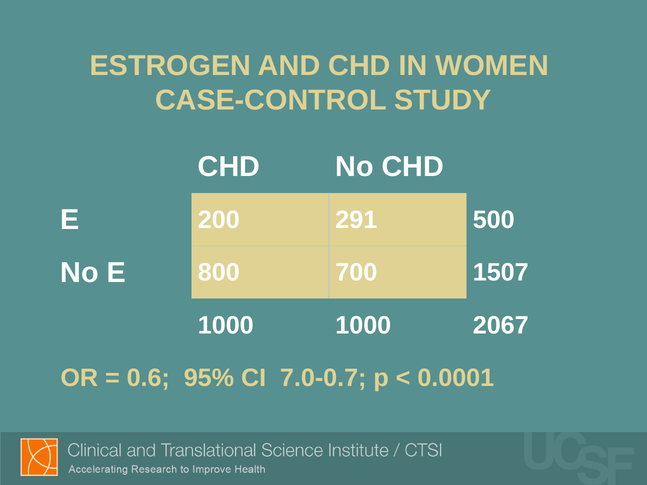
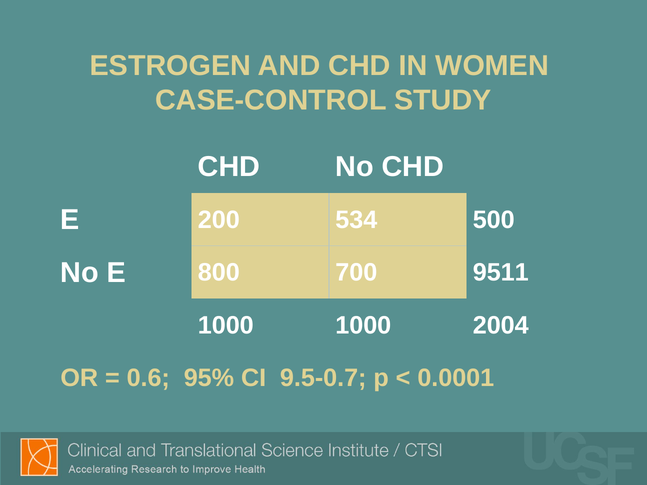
291: 291 -> 534
1507: 1507 -> 9511
2067: 2067 -> 2004
7.0-0.7: 7.0-0.7 -> 9.5-0.7
